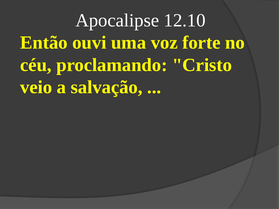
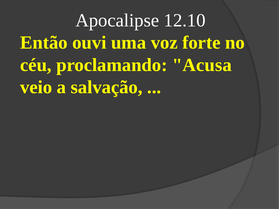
Cristo: Cristo -> Acusa
